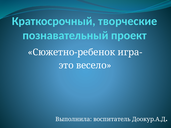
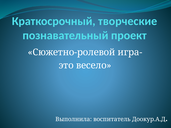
Сюжетно-ребенок: Сюжетно-ребенок -> Сюжетно-ролевой
